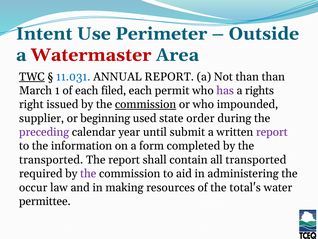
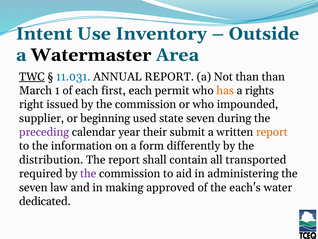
Perimeter: Perimeter -> Inventory
Watermaster colour: red -> black
filed: filed -> first
has colour: purple -> orange
commission at (146, 104) underline: present -> none
state order: order -> seven
until: until -> their
report at (272, 132) colour: purple -> orange
completed: completed -> differently
transported at (51, 159): transported -> distribution
occur at (33, 187): occur -> seven
resources: resources -> approved
total's: total's -> each's
permittee: permittee -> dedicated
